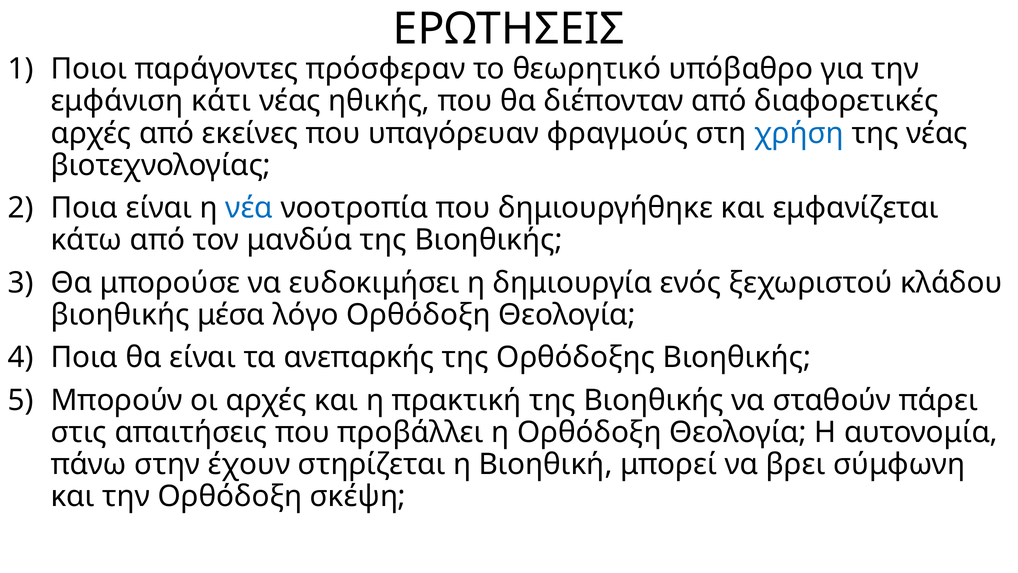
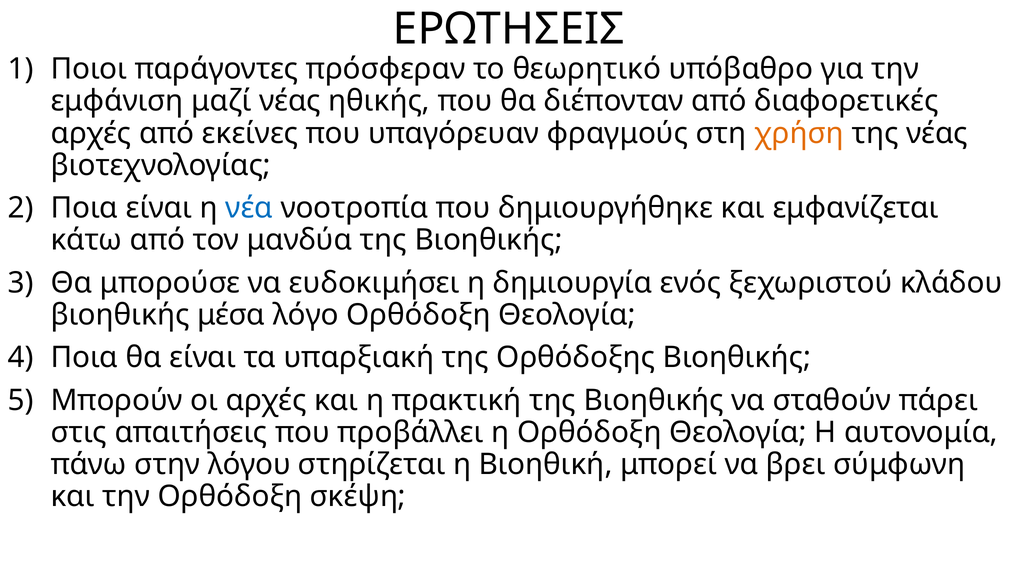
κάτι: κάτι -> μαζί
χρήση colour: blue -> orange
ανεπαρκής: ανεπαρκής -> υπαρξιακή
έχουν: έχουν -> λόγου
